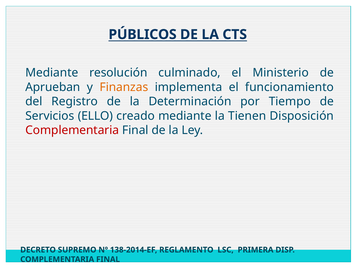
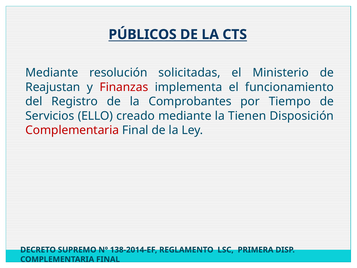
culminado: culminado -> solicitadas
Aprueban: Aprueban -> Reajustan
Finanzas colour: orange -> red
Determinación: Determinación -> Comprobantes
